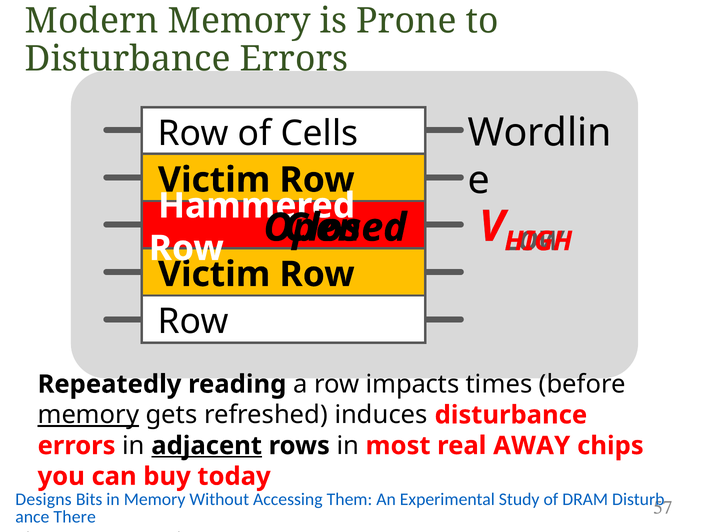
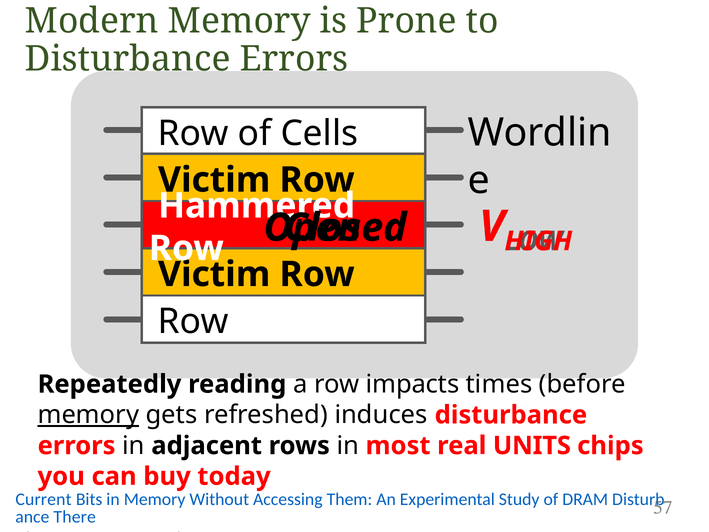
adjacent underline: present -> none
AWAY: AWAY -> UNITS
Designs: Designs -> Current
